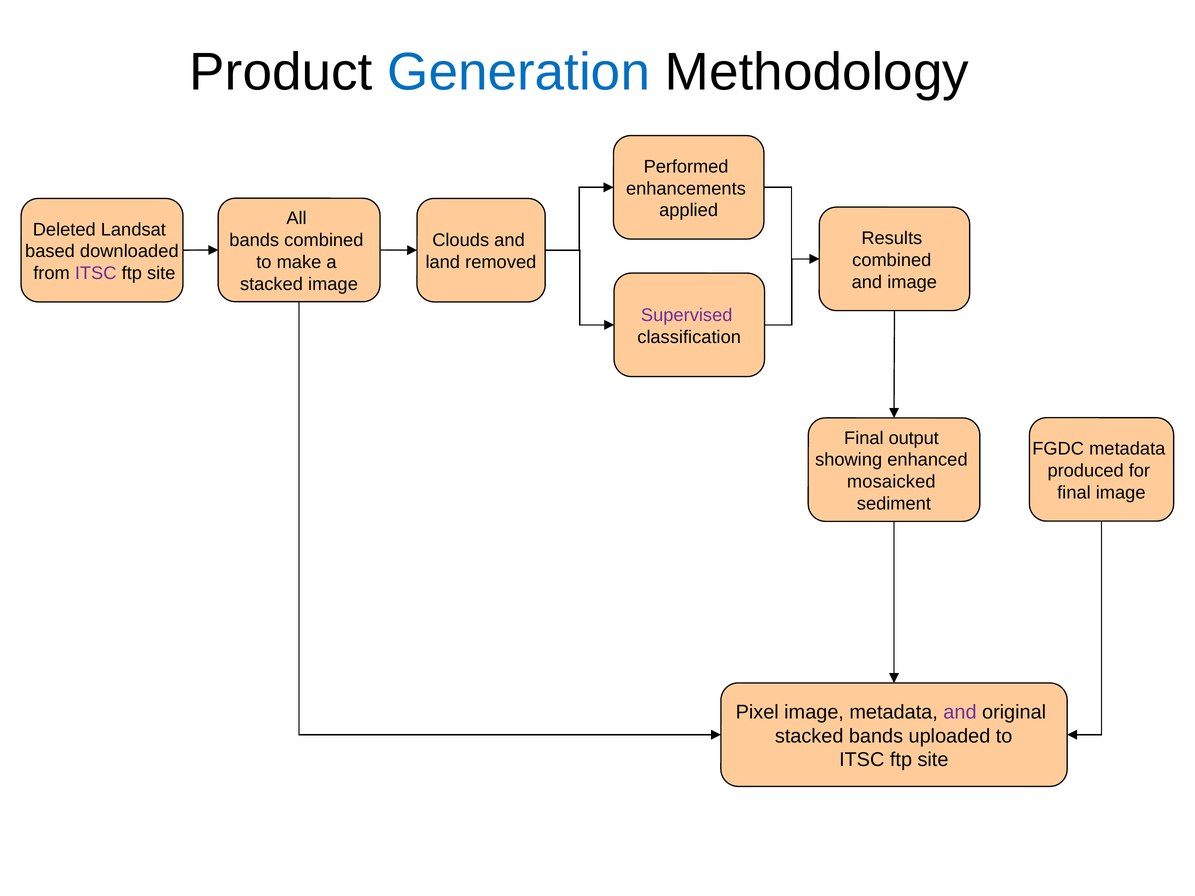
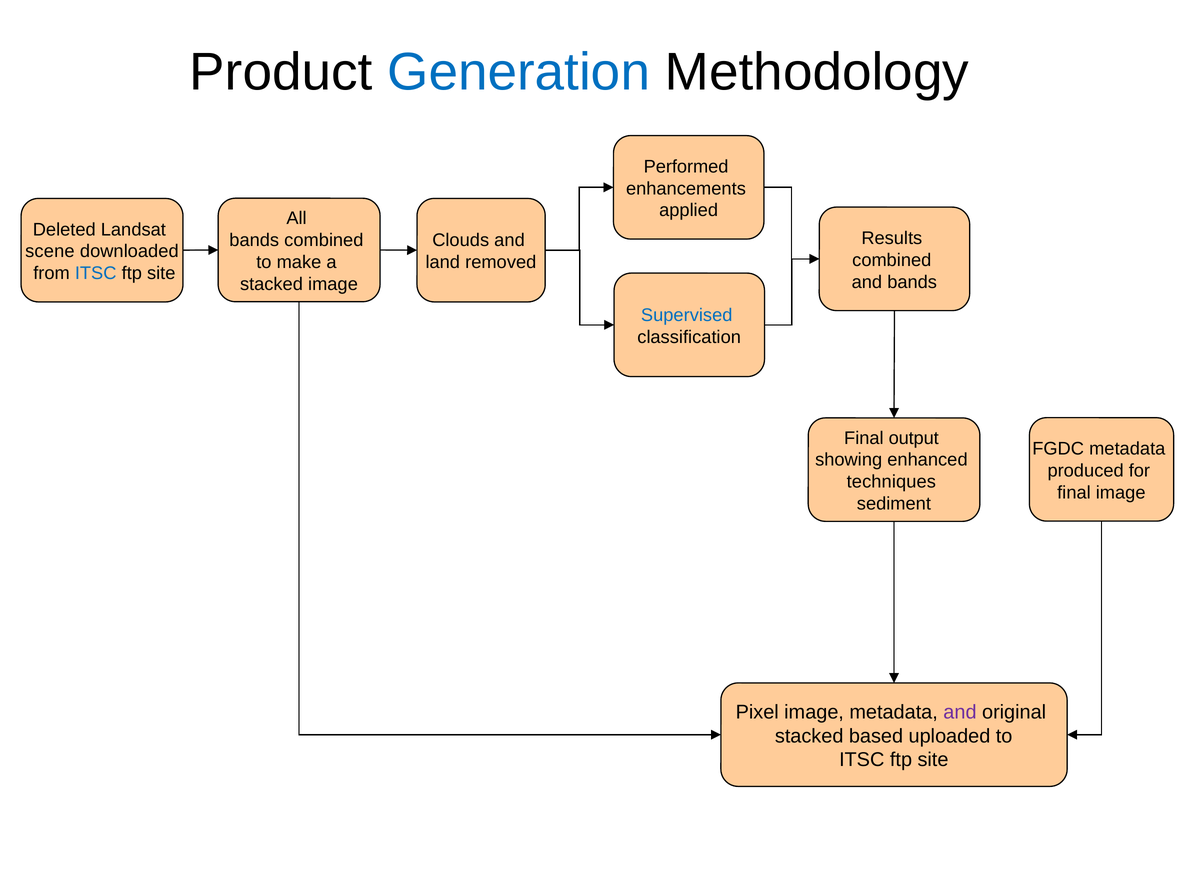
based: based -> scene
ITSC at (96, 273) colour: purple -> blue
and image: image -> bands
Supervised colour: purple -> blue
mosaicked: mosaicked -> techniques
stacked bands: bands -> based
